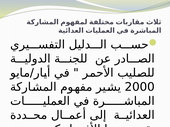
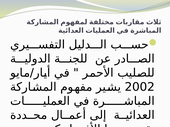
2000: 2000 -> 2002
